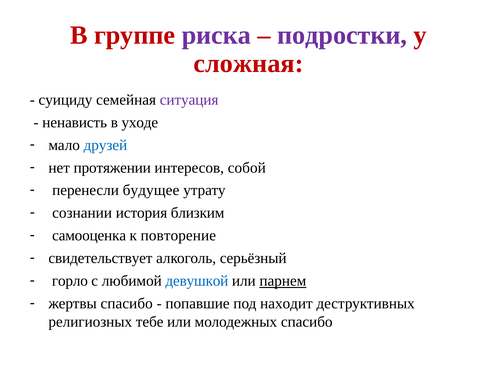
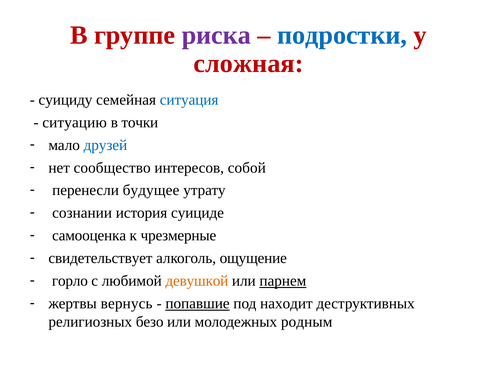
подростки colour: purple -> blue
ситуация colour: purple -> blue
ненависть: ненависть -> ситуацию
уходе: уходе -> точки
протяжении: протяжении -> сообщество
близким: близким -> суициде
повторение: повторение -> чрезмерные
серьёзный: серьёзный -> ощущение
девушкой colour: blue -> orange
жертвы спасибо: спасибо -> вернусь
попавшие underline: none -> present
тебе: тебе -> безо
молодежных спасибо: спасибо -> родным
